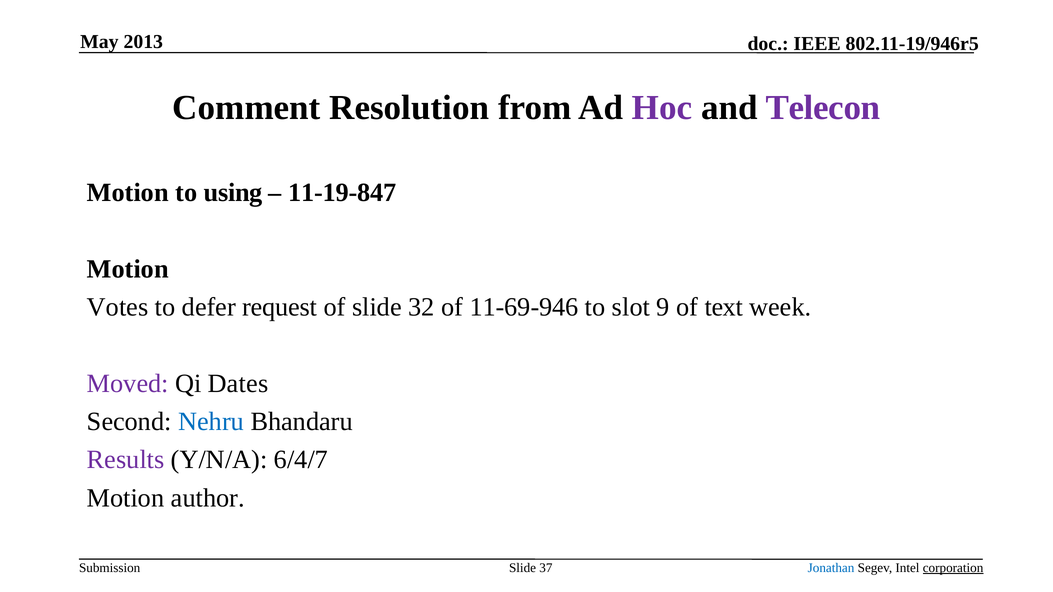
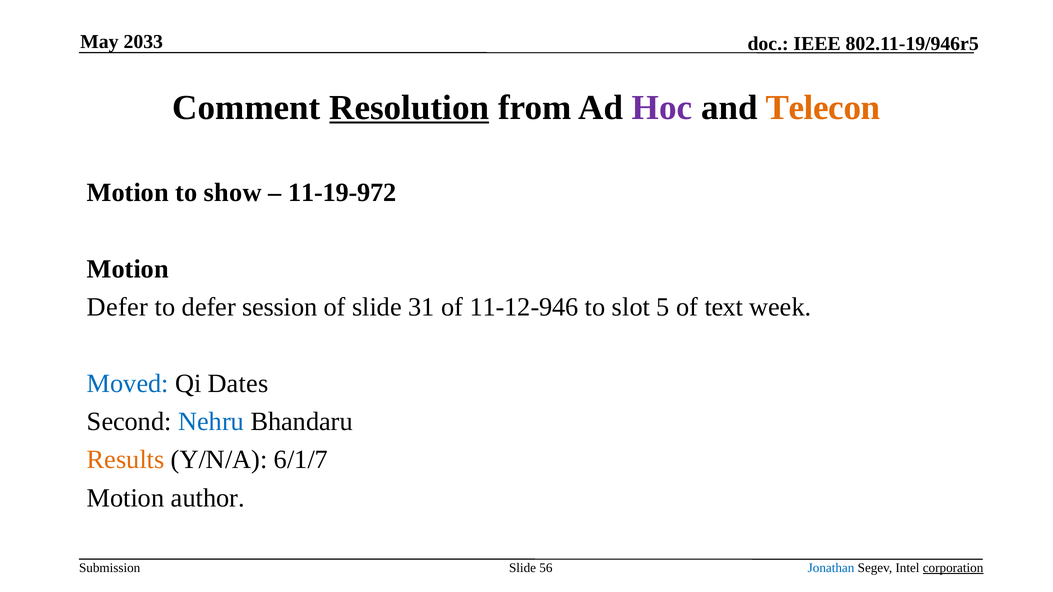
2013: 2013 -> 2033
Resolution underline: none -> present
Telecon colour: purple -> orange
using: using -> show
11-19-847: 11-19-847 -> 11-19-972
Votes at (118, 307): Votes -> Defer
request: request -> session
32: 32 -> 31
11-69-946: 11-69-946 -> 11-12-946
9: 9 -> 5
Moved colour: purple -> blue
Results colour: purple -> orange
6/4/7: 6/4/7 -> 6/1/7
37: 37 -> 56
